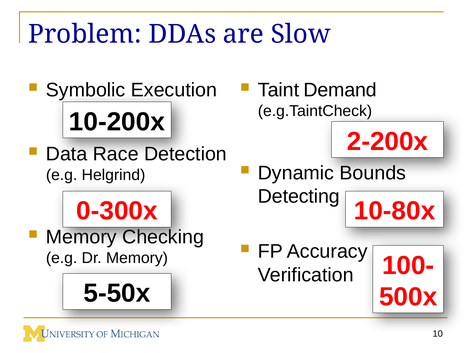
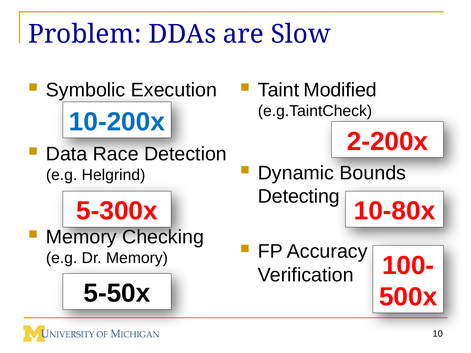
Demand: Demand -> Modified
10-200x colour: black -> blue
0-300x: 0-300x -> 5-300x
